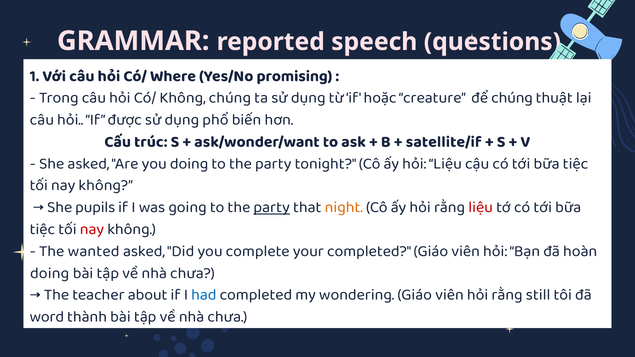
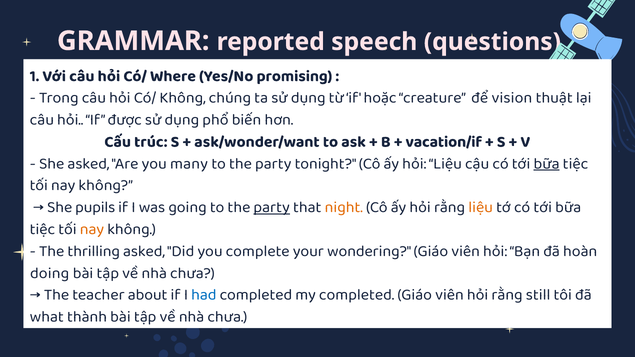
để chúng: chúng -> vision
satellite/if: satellite/if -> vacation/if
you doing: doing -> many
bữa at (547, 163) underline: none -> present
liệu at (481, 207) colour: red -> orange
nay at (92, 229) colour: red -> orange
wanted: wanted -> thrilling
your completed: completed -> wondering
my wondering: wondering -> completed
word: word -> what
